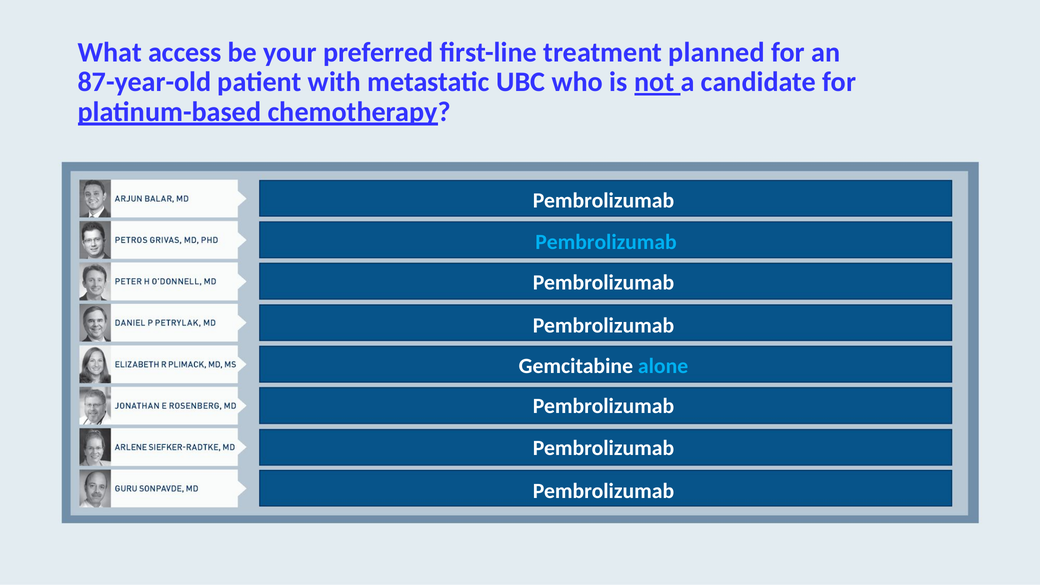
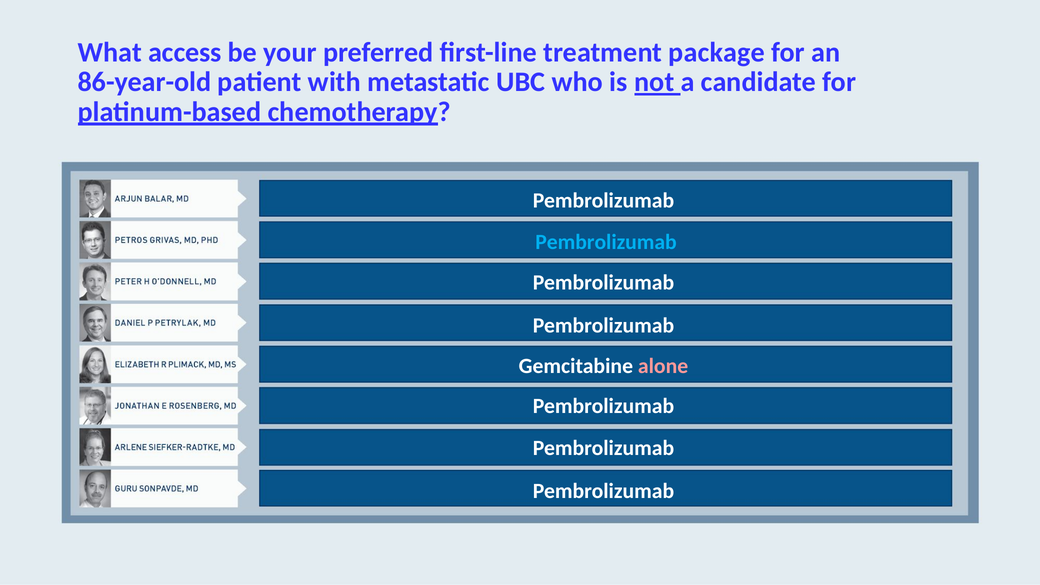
planned: planned -> package
87-year-old: 87-year-old -> 86-year-old
alone colour: light blue -> pink
